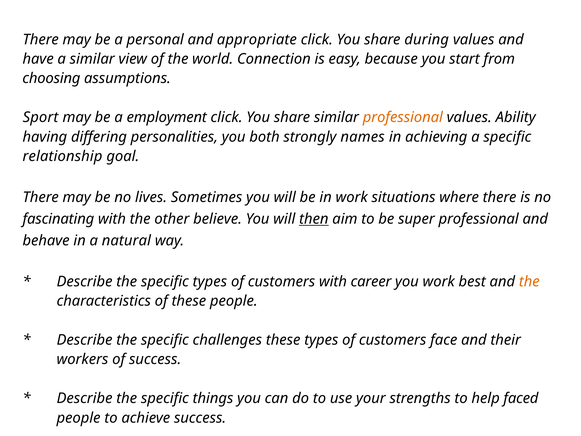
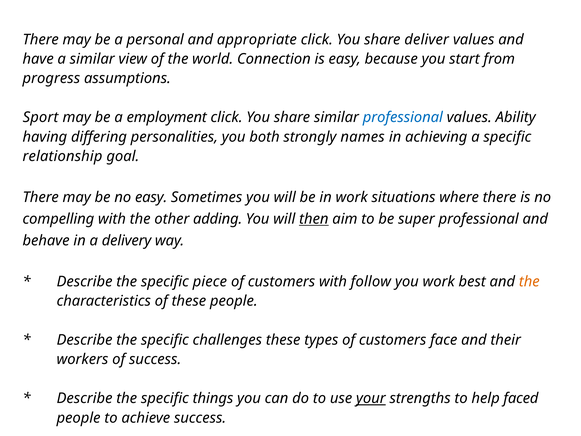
during: during -> deliver
choosing: choosing -> progress
professional at (403, 117) colour: orange -> blue
no lives: lives -> easy
fascinating: fascinating -> compelling
believe: believe -> adding
natural: natural -> delivery
specific types: types -> piece
career: career -> follow
your underline: none -> present
